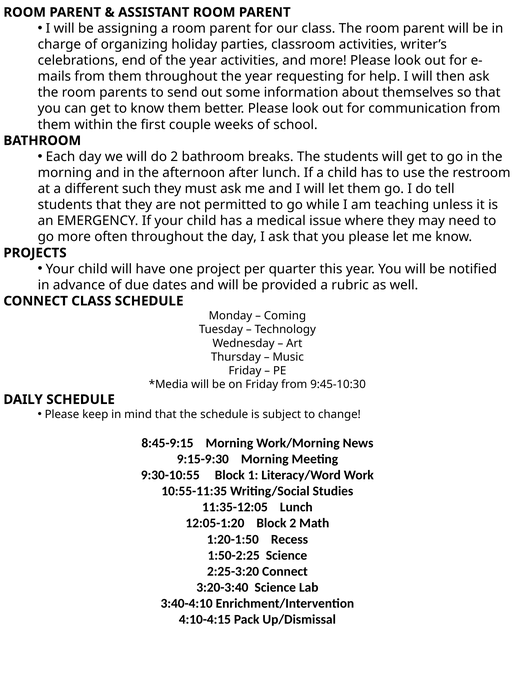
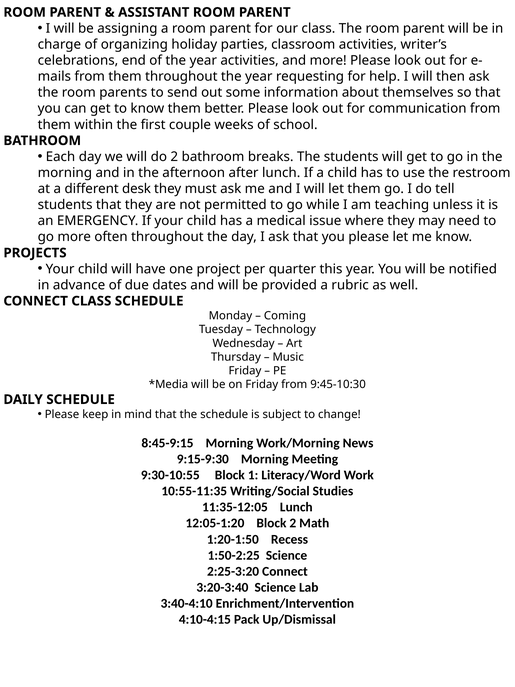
such: such -> desk
